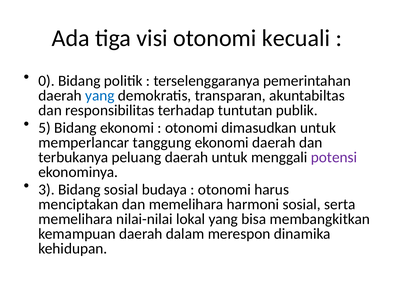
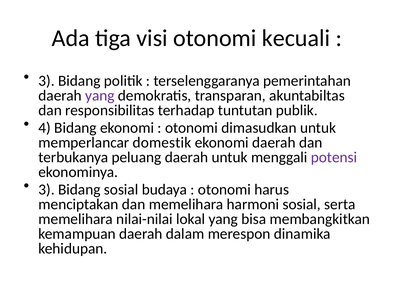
0 at (47, 81): 0 -> 3
yang at (100, 95) colour: blue -> purple
5: 5 -> 4
tanggung: tanggung -> domestik
